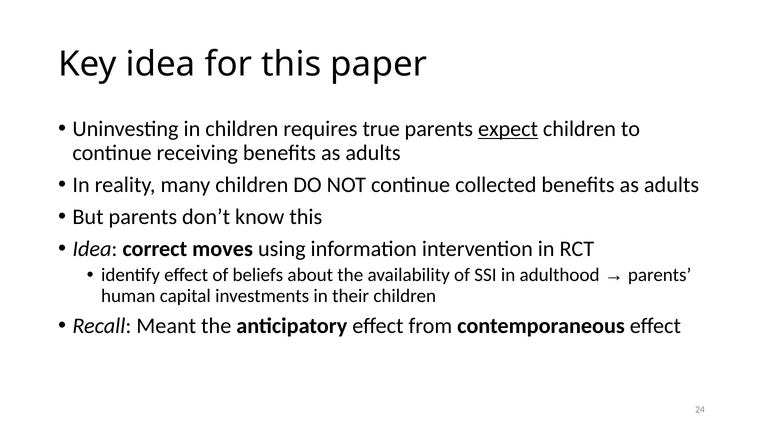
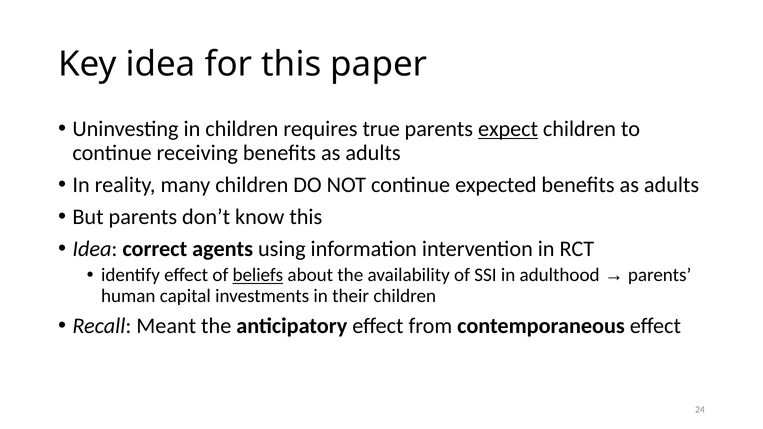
collected: collected -> expected
moves: moves -> agents
beliefs underline: none -> present
